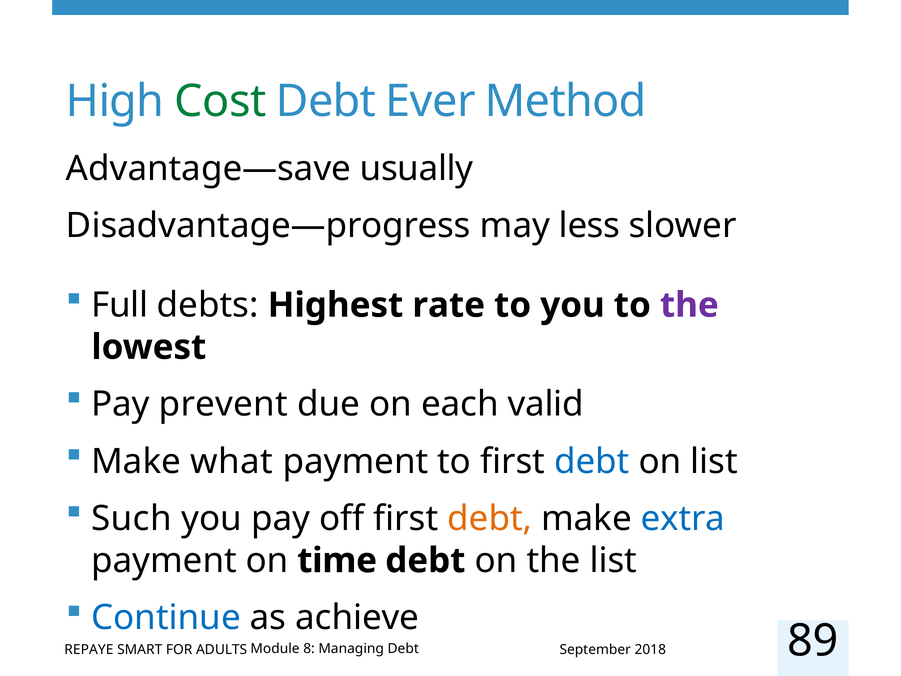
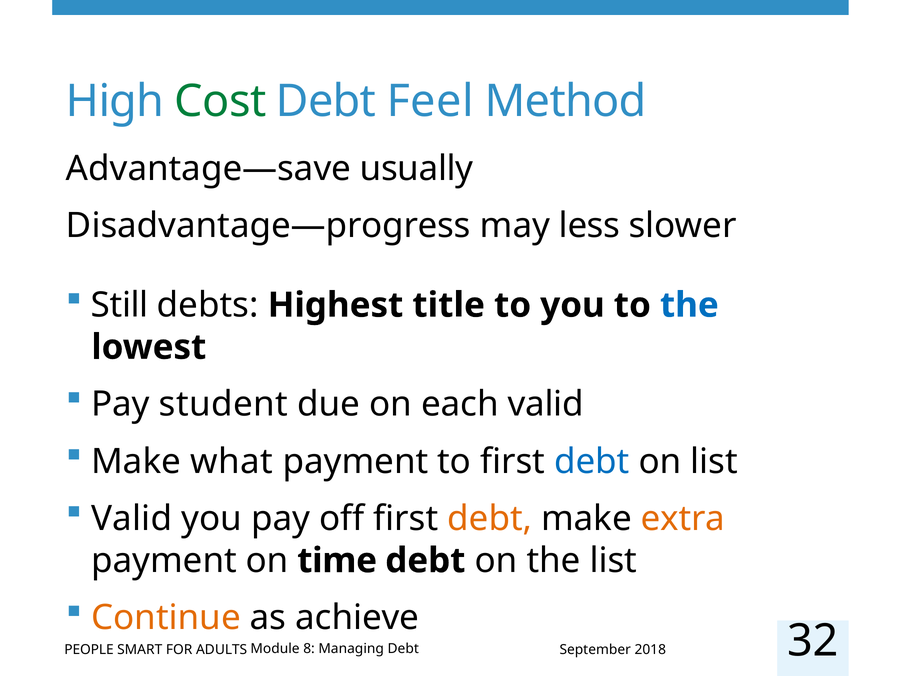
Ever: Ever -> Feel
Full: Full -> Still
rate: rate -> title
the at (689, 305) colour: purple -> blue
prevent: prevent -> student
Such at (132, 518): Such -> Valid
extra colour: blue -> orange
Continue colour: blue -> orange
REPAYE: REPAYE -> PEOPLE
89: 89 -> 32
